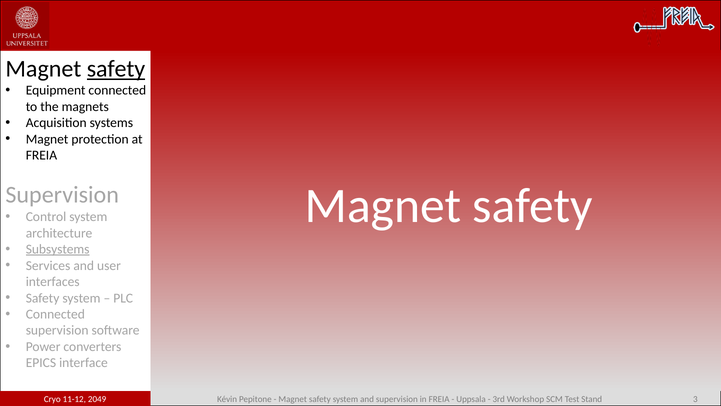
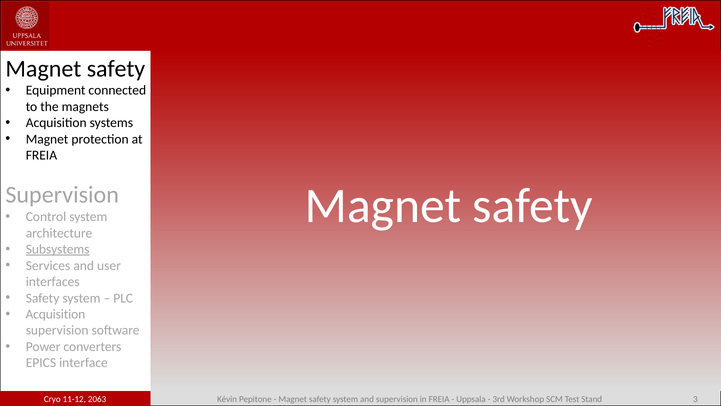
safety at (116, 69) underline: present -> none
Connected at (55, 314): Connected -> Acquisition
2049: 2049 -> 2063
